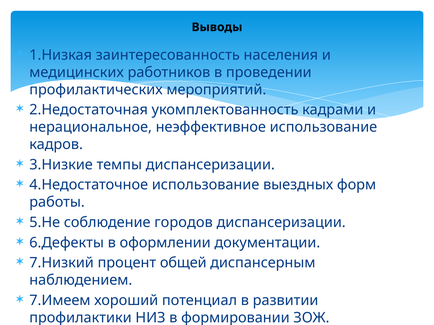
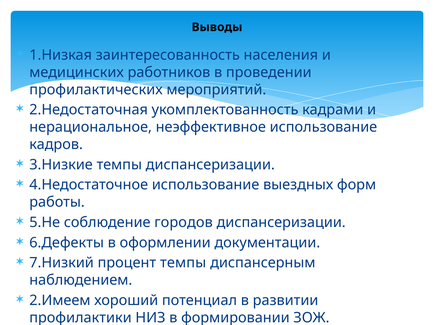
процент общей: общей -> темпы
7.Имеем: 7.Имеем -> 2.Имеем
